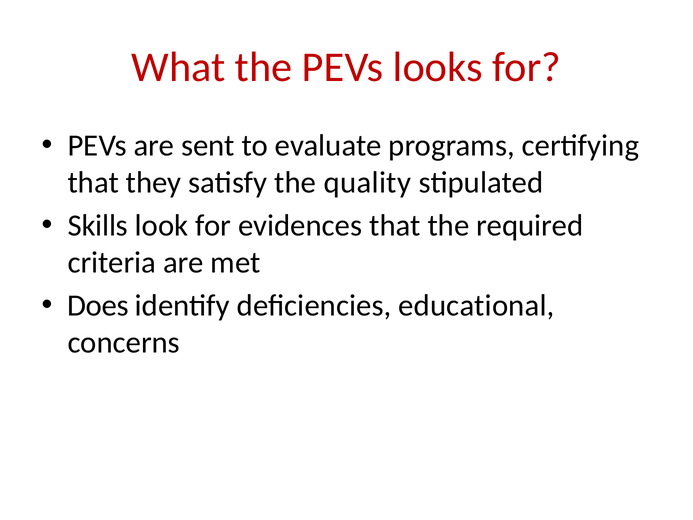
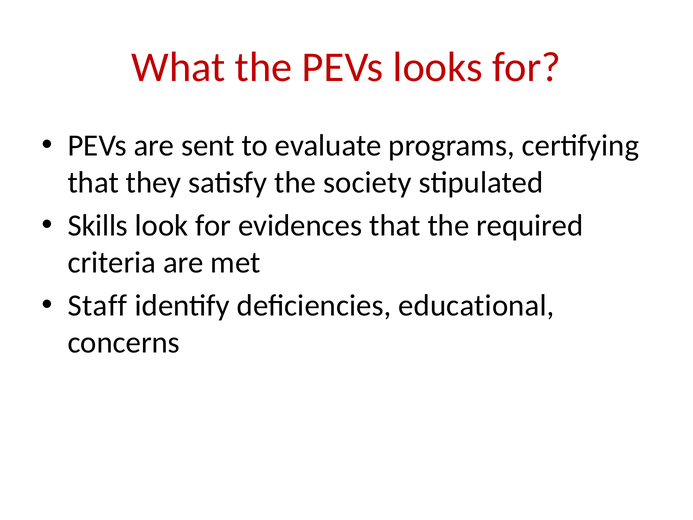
quality: quality -> society
Does: Does -> Staff
